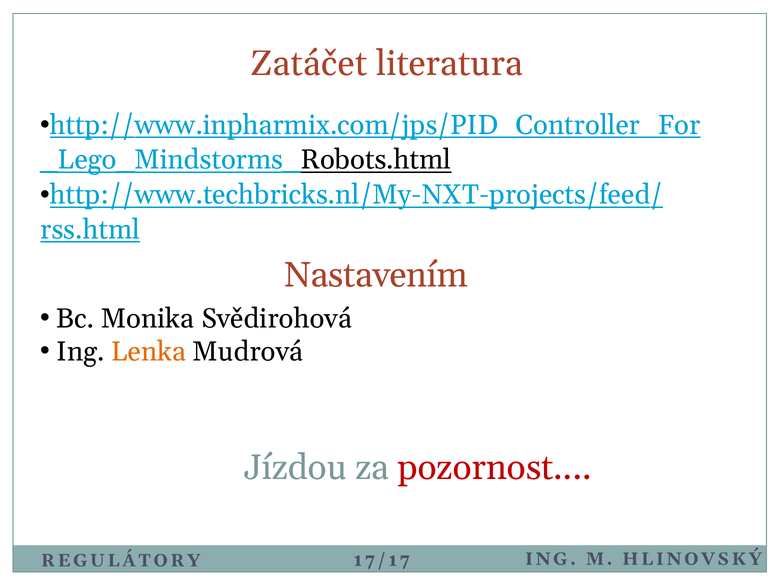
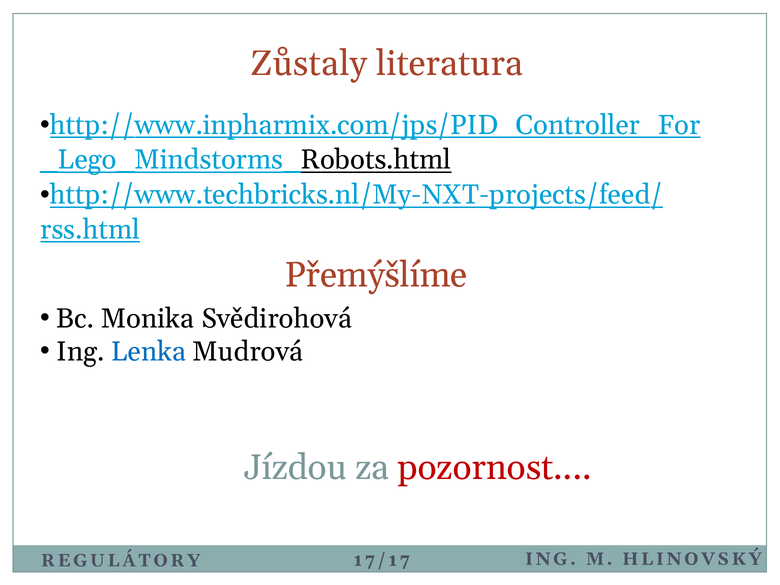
Zatáčet: Zatáčet -> Zůstaly
Nastavením: Nastavením -> Přemýšlíme
Lenka colour: orange -> blue
